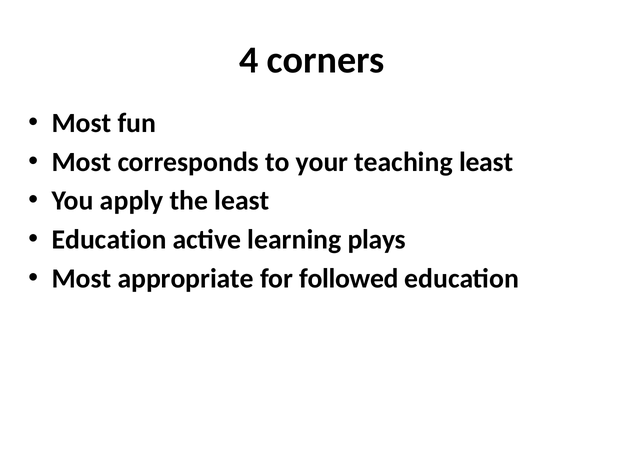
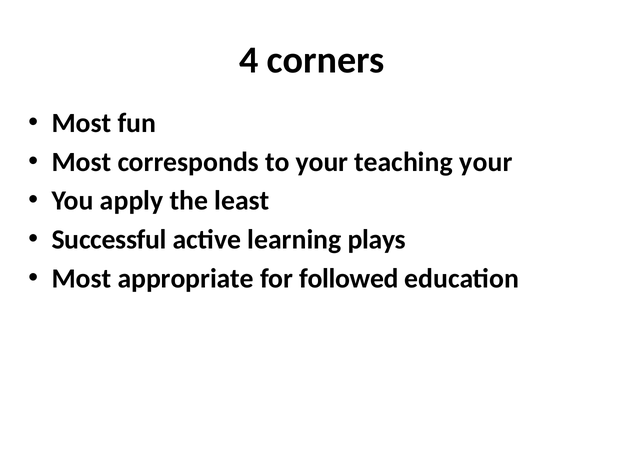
teaching least: least -> your
Education at (109, 240): Education -> Successful
